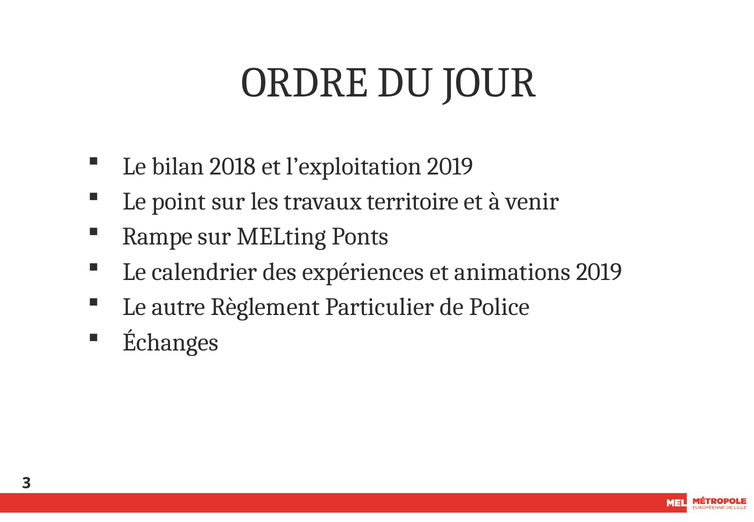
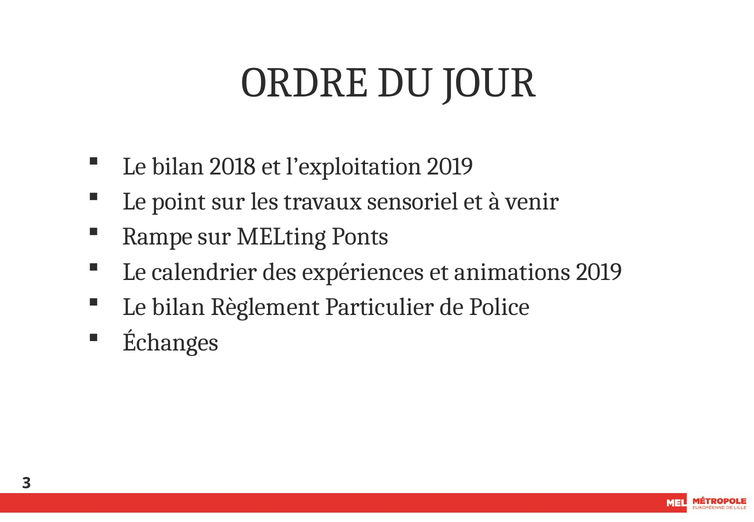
territoire: territoire -> sensoriel
autre at (179, 307): autre -> bilan
